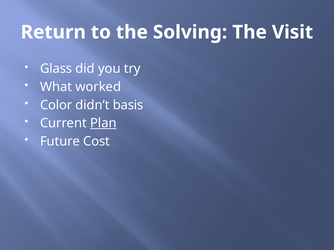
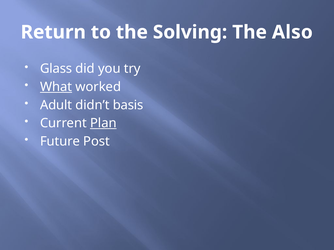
Visit: Visit -> Also
What underline: none -> present
Color: Color -> Adult
Cost: Cost -> Post
